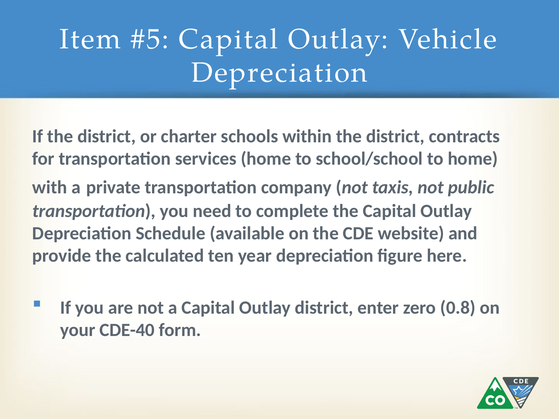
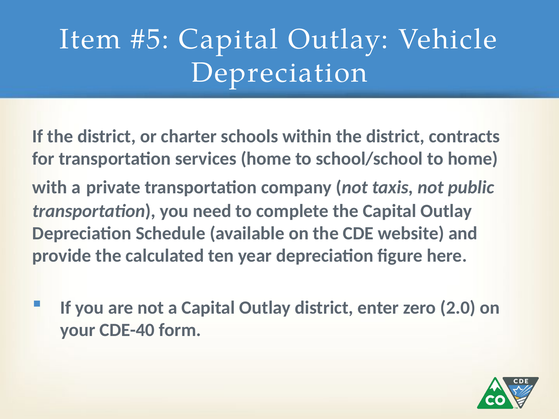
0.8: 0.8 -> 2.0
